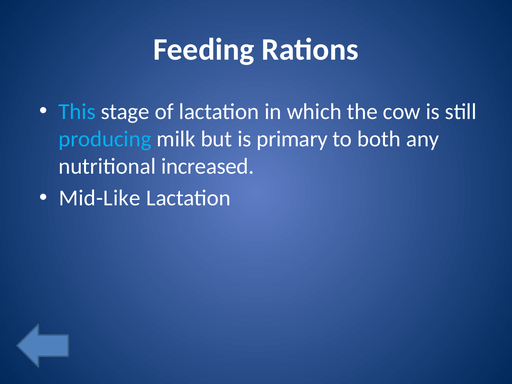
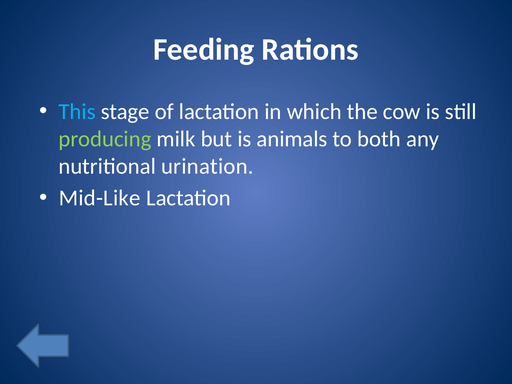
producing colour: light blue -> light green
primary: primary -> animals
increased: increased -> urination
